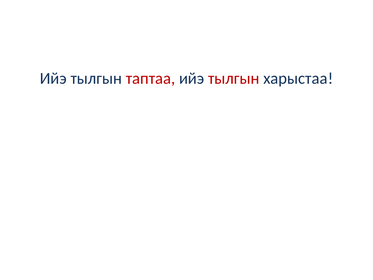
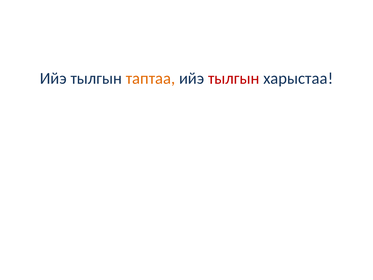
таптаа colour: red -> orange
